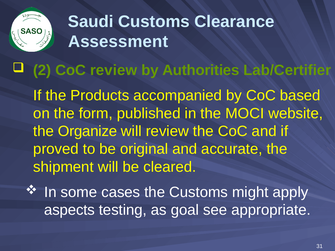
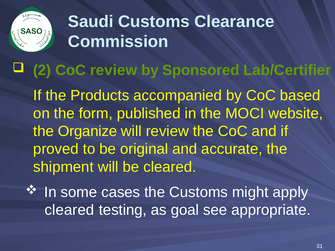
Assessment: Assessment -> Commission
Authorities: Authorities -> Sponsored
aspects at (70, 210): aspects -> cleared
